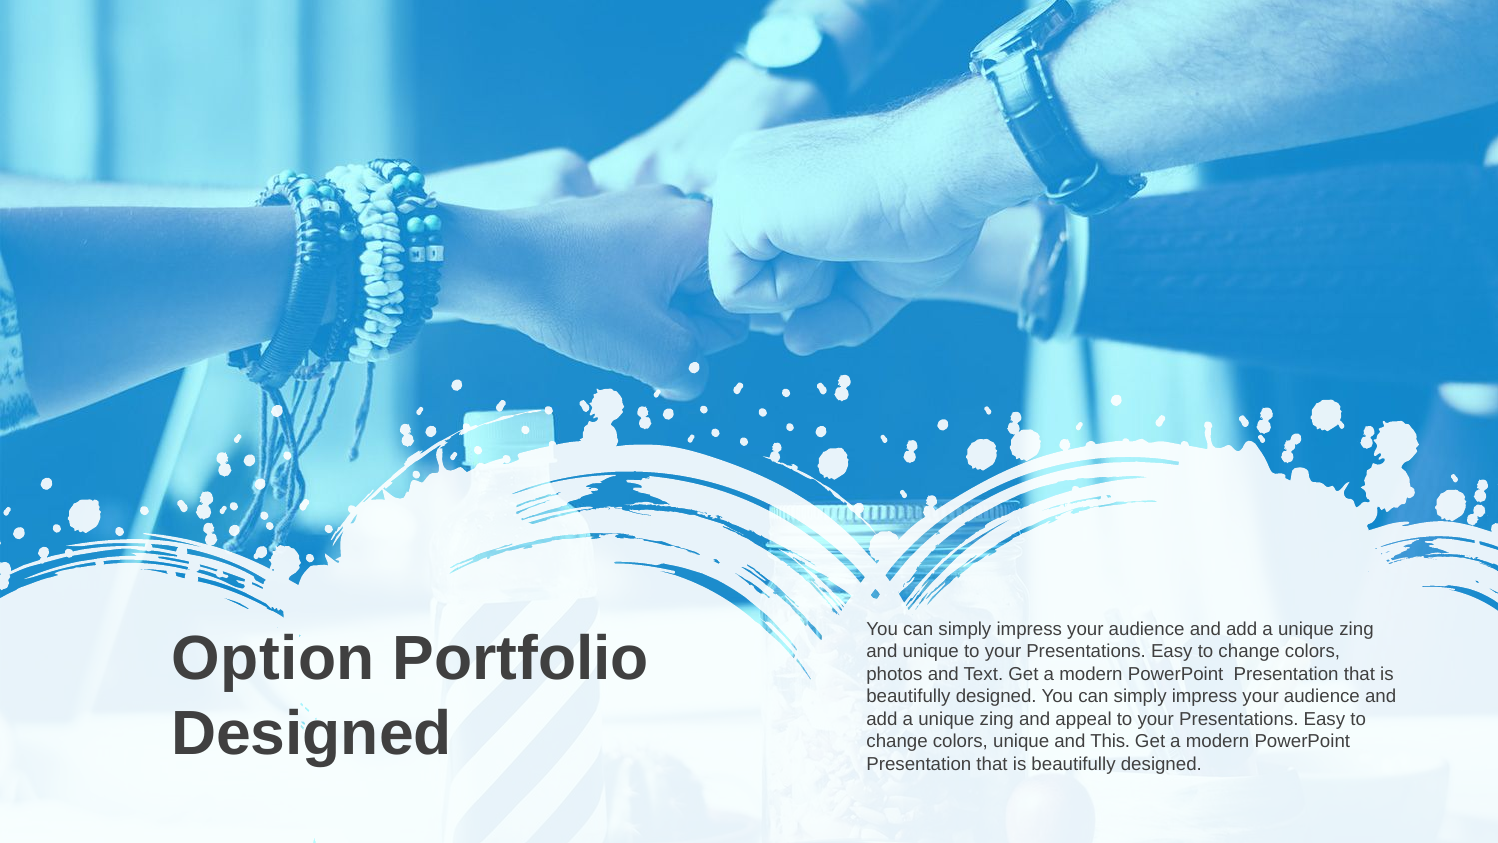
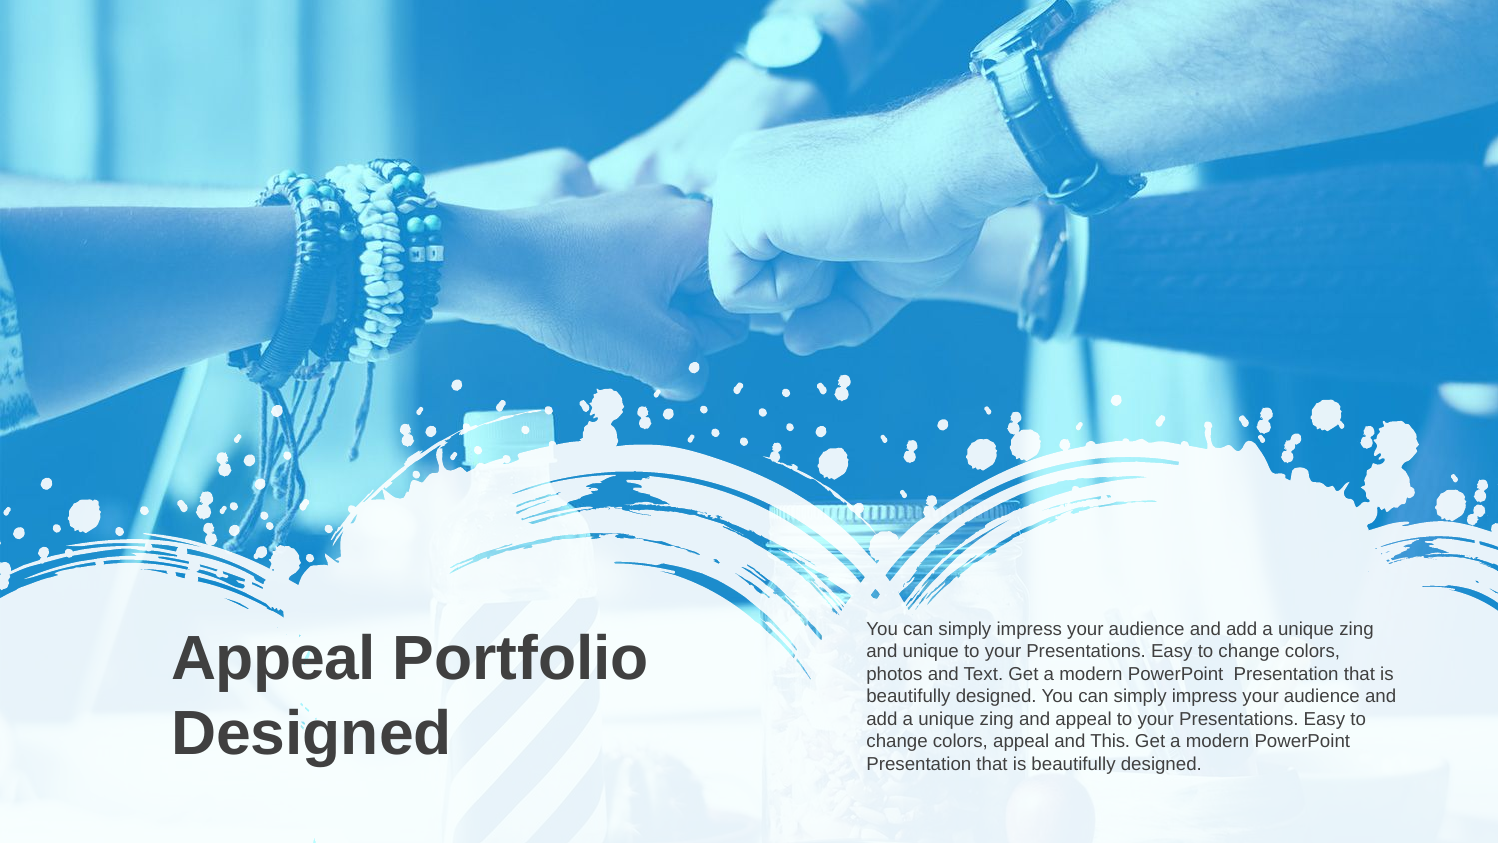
Option at (273, 658): Option -> Appeal
colors unique: unique -> appeal
